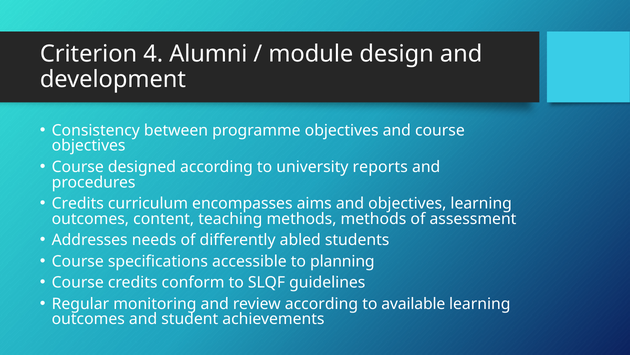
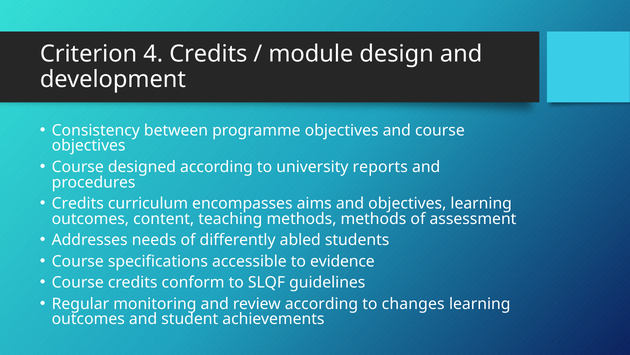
4 Alumni: Alumni -> Credits
planning: planning -> evidence
available: available -> changes
